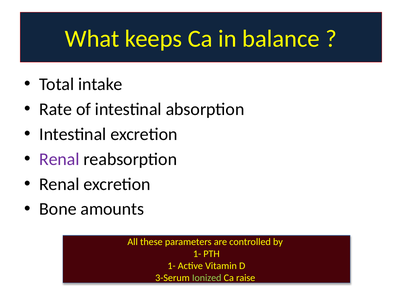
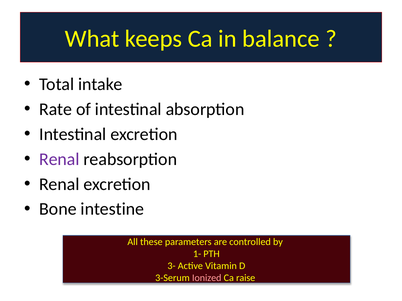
amounts: amounts -> intestine
1- at (172, 266): 1- -> 3-
Ionized colour: light green -> pink
